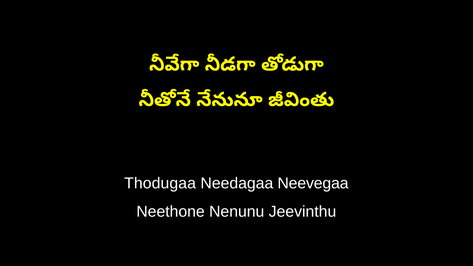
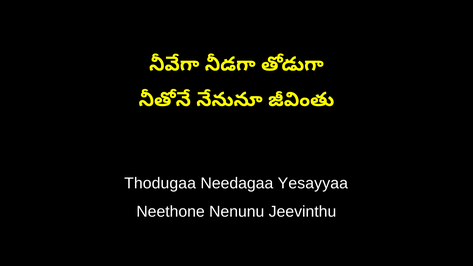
Neevegaa: Neevegaa -> Yesayyaa
